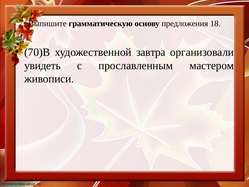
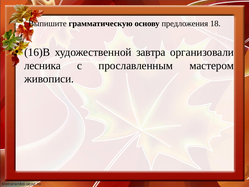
70)В: 70)В -> 16)В
увидеть: увидеть -> лесника
